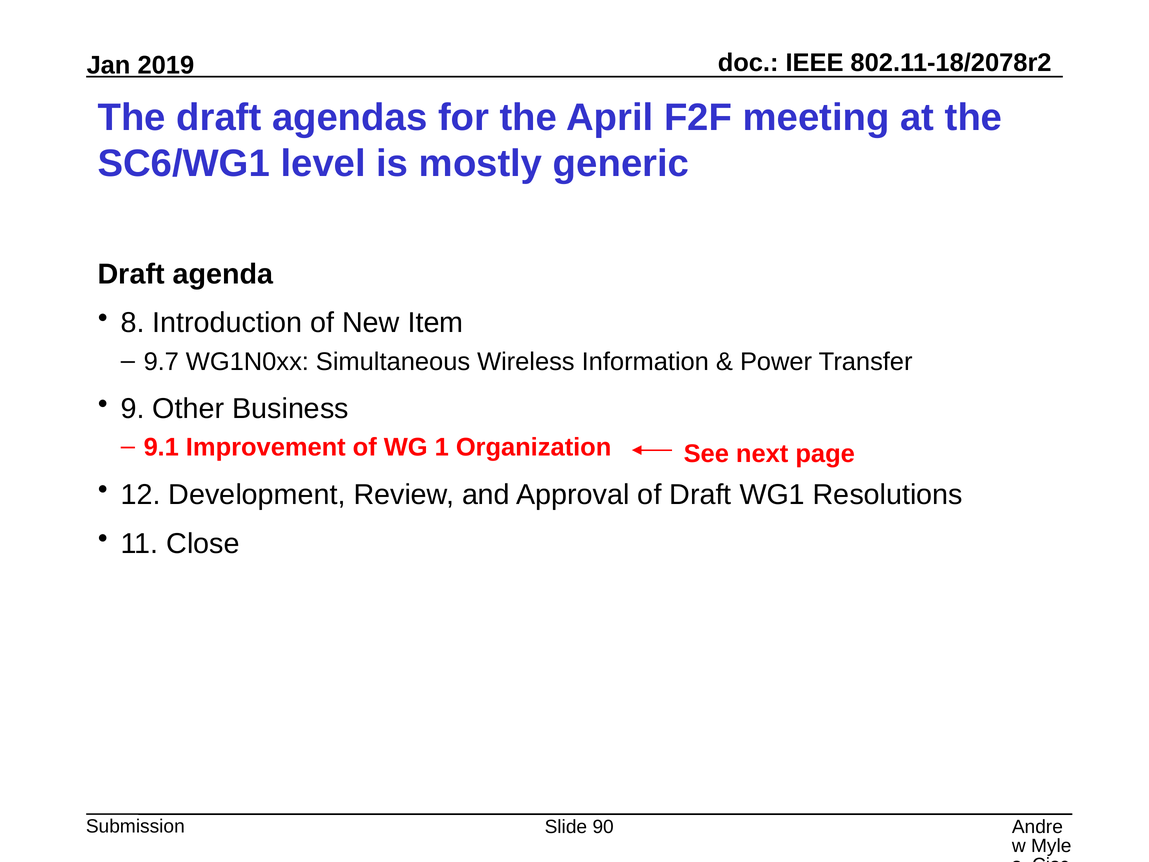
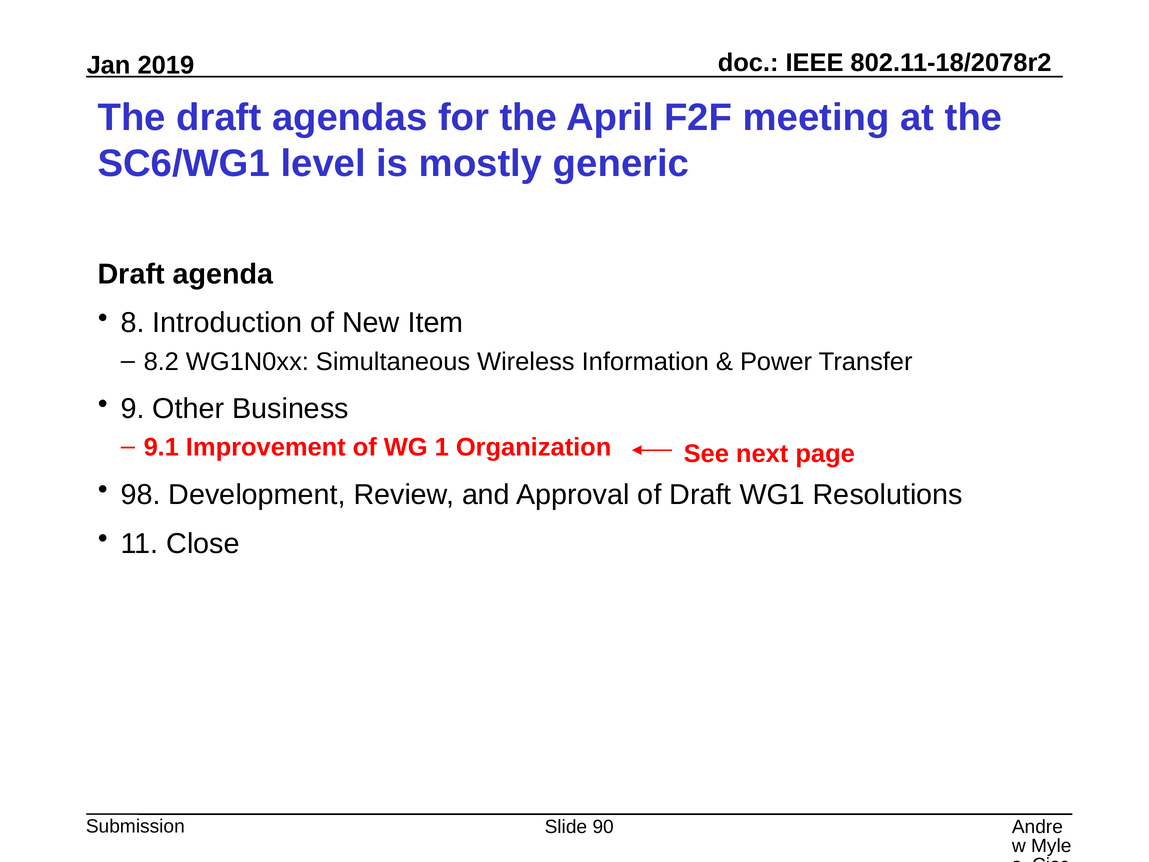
9.7: 9.7 -> 8.2
12: 12 -> 98
